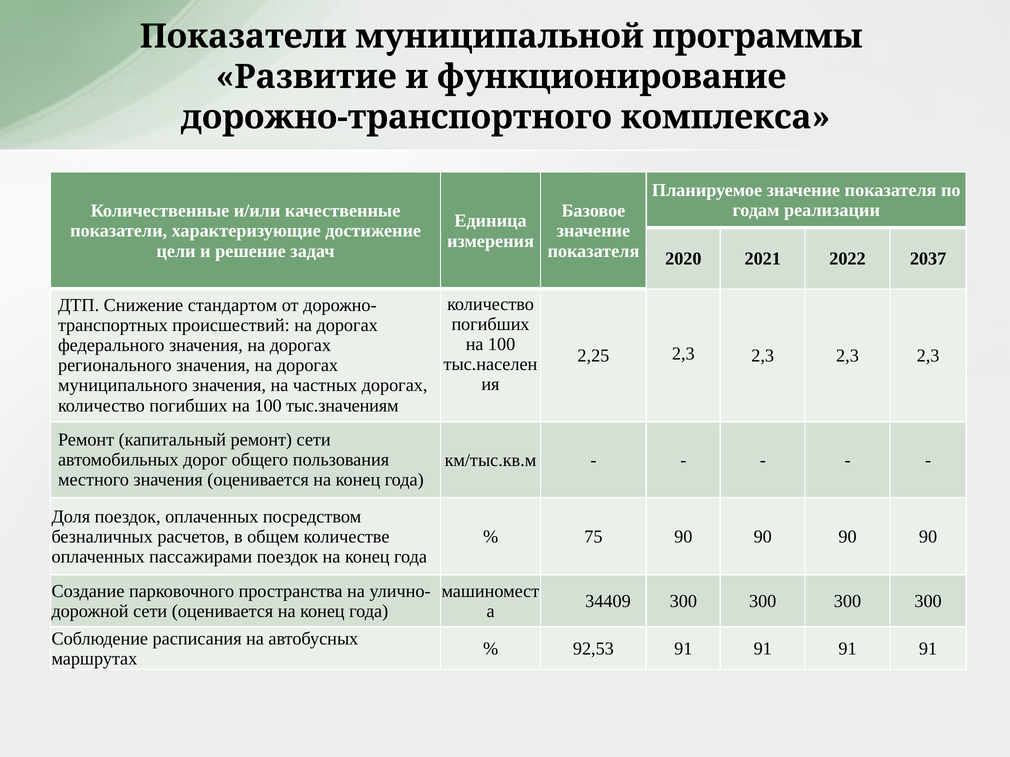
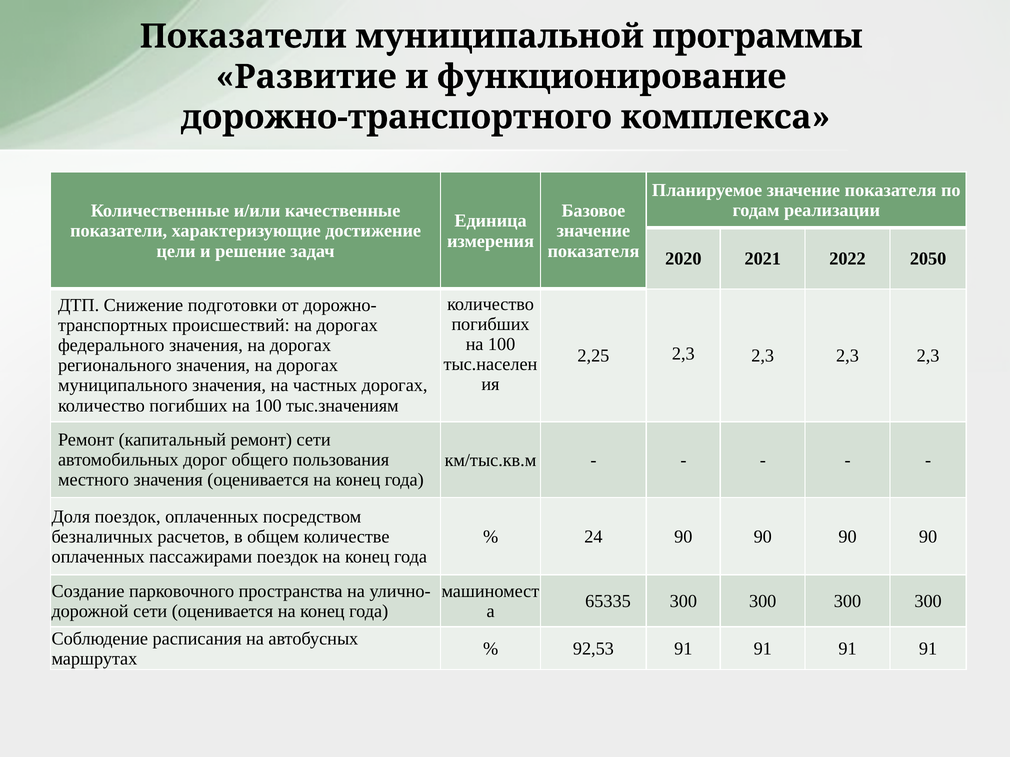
2037: 2037 -> 2050
стандартом: стандартом -> подготовки
75: 75 -> 24
34409: 34409 -> 65335
